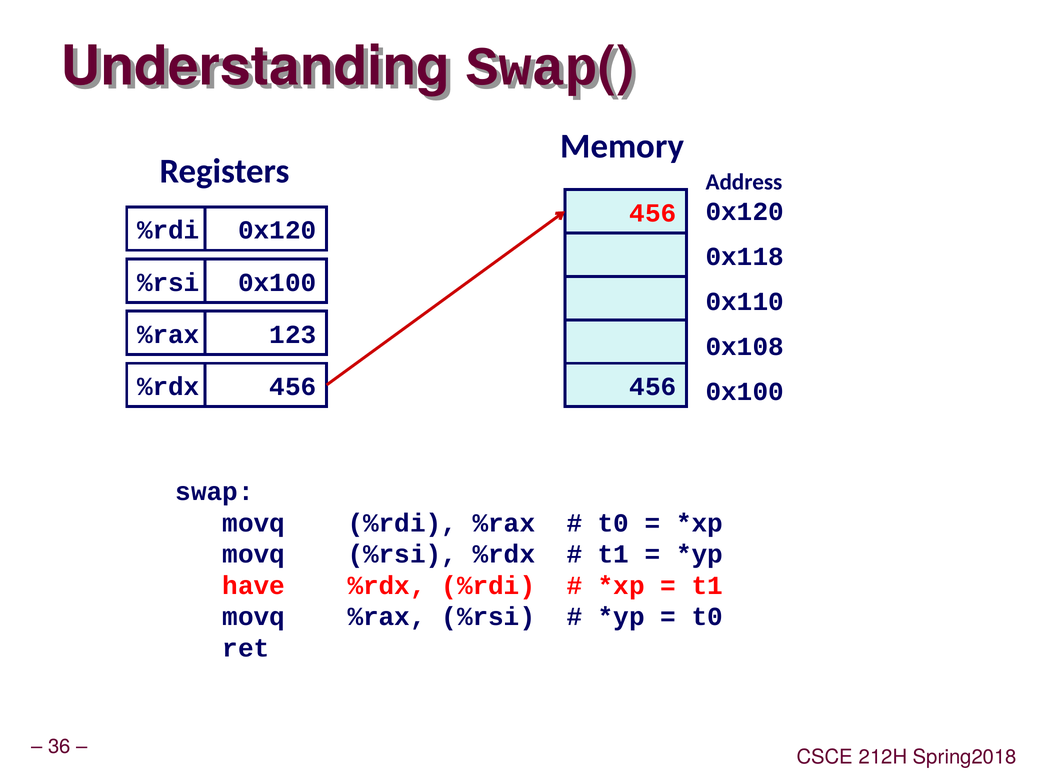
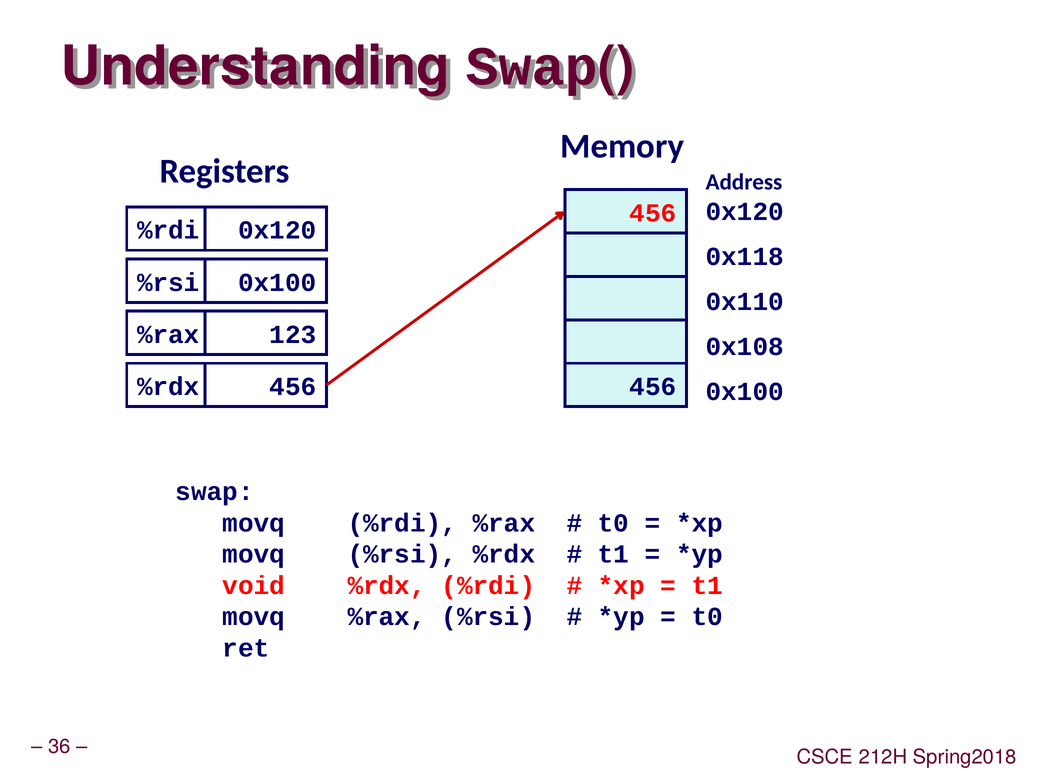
have: have -> void
